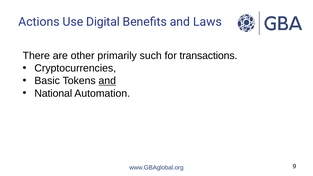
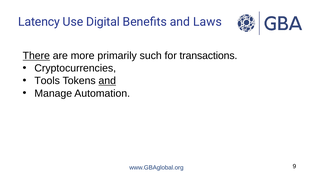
Actions: Actions -> Latency
There underline: none -> present
other: other -> more
Basic: Basic -> Tools
National: National -> Manage
